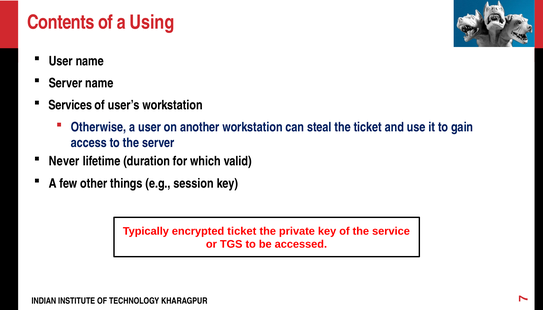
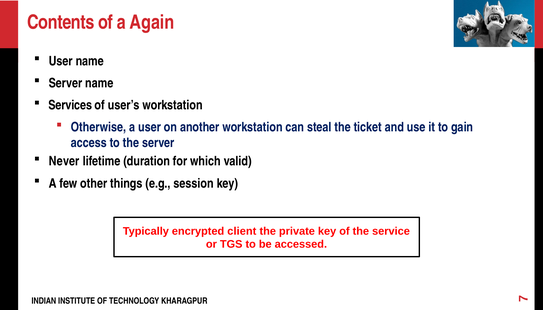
Using: Using -> Again
encrypted ticket: ticket -> client
